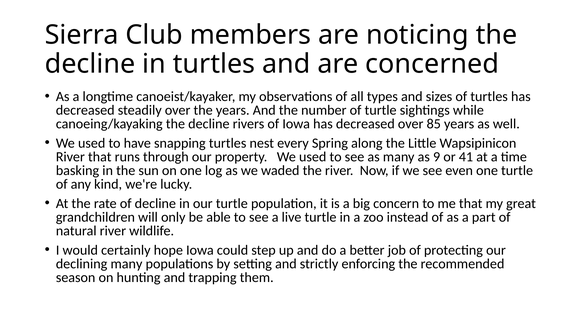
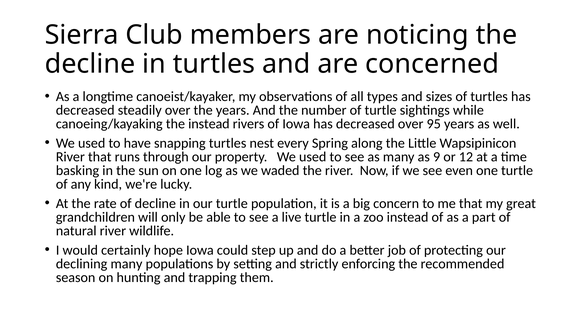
canoeing/kayaking the decline: decline -> instead
85: 85 -> 95
41: 41 -> 12
